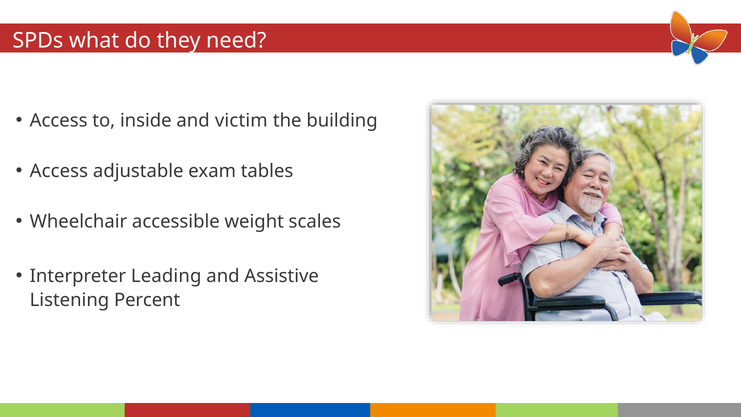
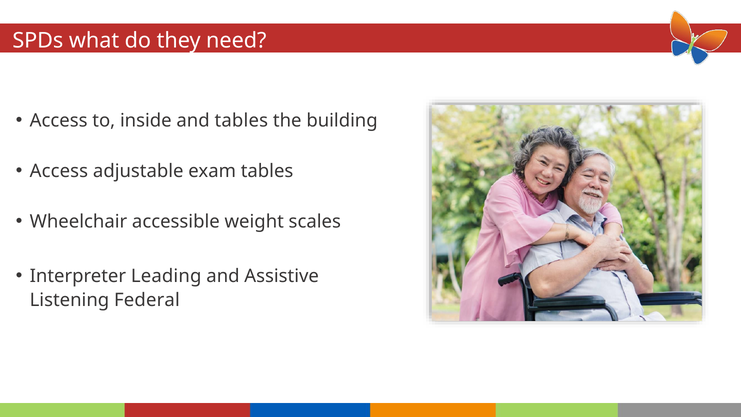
and victim: victim -> tables
Percent: Percent -> Federal
